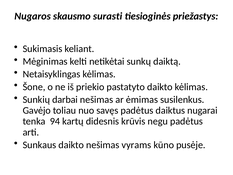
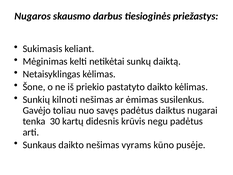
surasti: surasti -> darbus
darbai: darbai -> kilnoti
94: 94 -> 30
